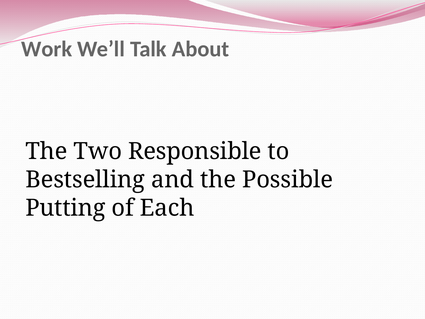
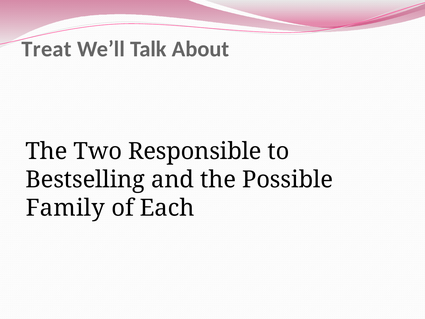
Work: Work -> Treat
Putting: Putting -> Family
